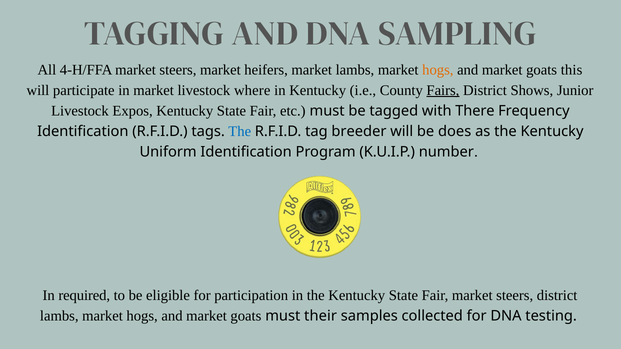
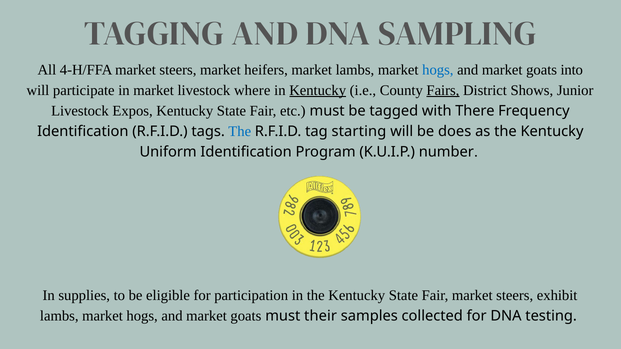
hogs at (438, 70) colour: orange -> blue
this: this -> into
Kentucky at (318, 90) underline: none -> present
breeder: breeder -> starting
required: required -> supplies
steers district: district -> exhibit
